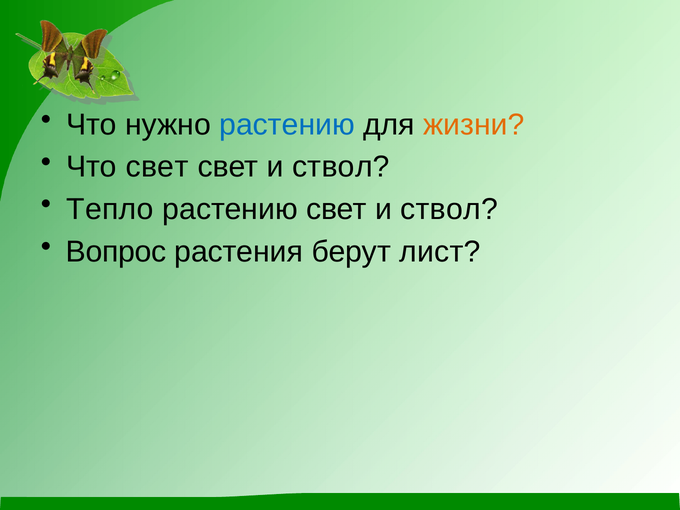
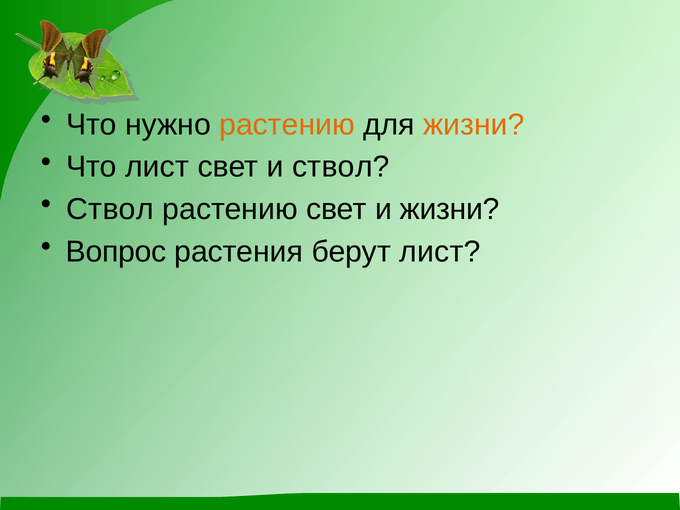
растению at (287, 125) colour: blue -> orange
Что свет: свет -> лист
Тепло at (110, 209): Тепло -> Ствол
растению свет и ствол: ствол -> жизни
